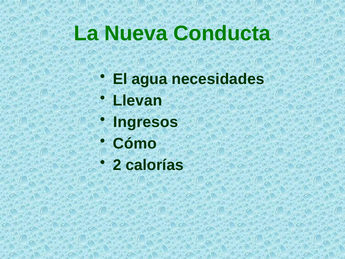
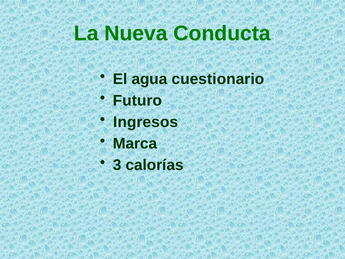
necesidades: necesidades -> cuestionario
Llevan: Llevan -> Futuro
Cómo: Cómo -> Marca
2: 2 -> 3
